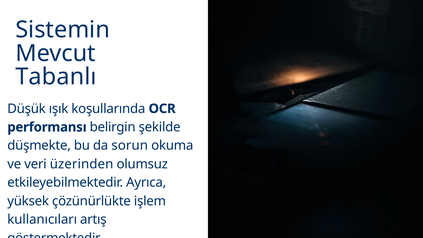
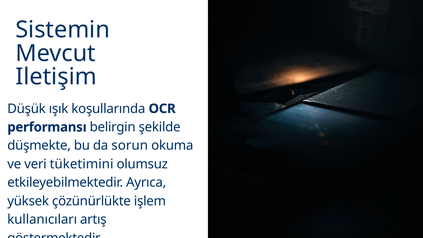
Tabanlı: Tabanlı -> Iletişim
üzerinden: üzerinden -> tüketimini
